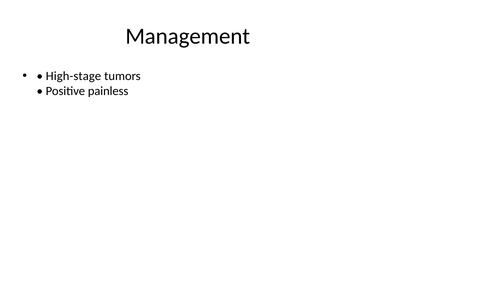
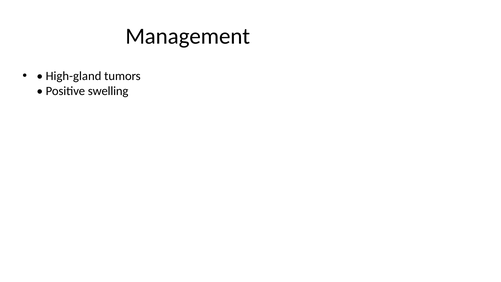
High-stage: High-stage -> High-gland
painless: painless -> swelling
